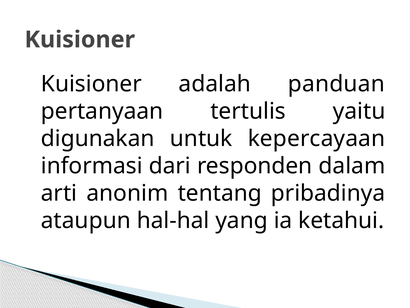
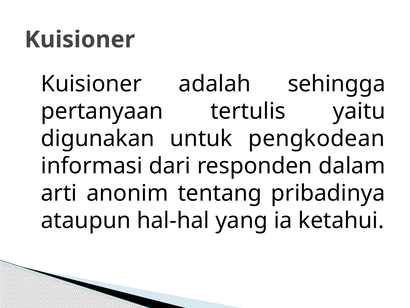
panduan: panduan -> sehingga
kepercayaan: kepercayaan -> pengkodean
